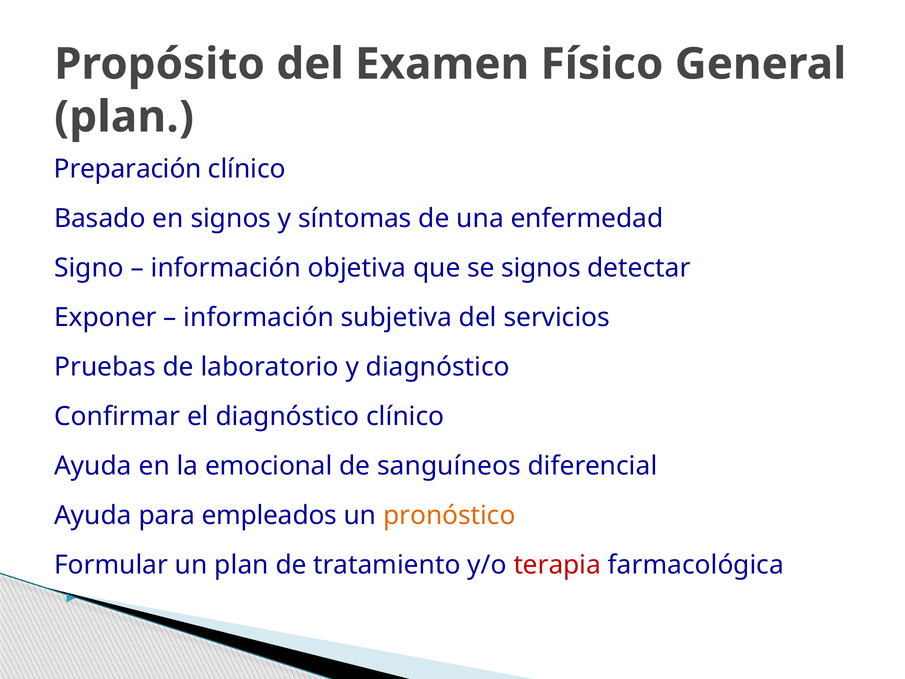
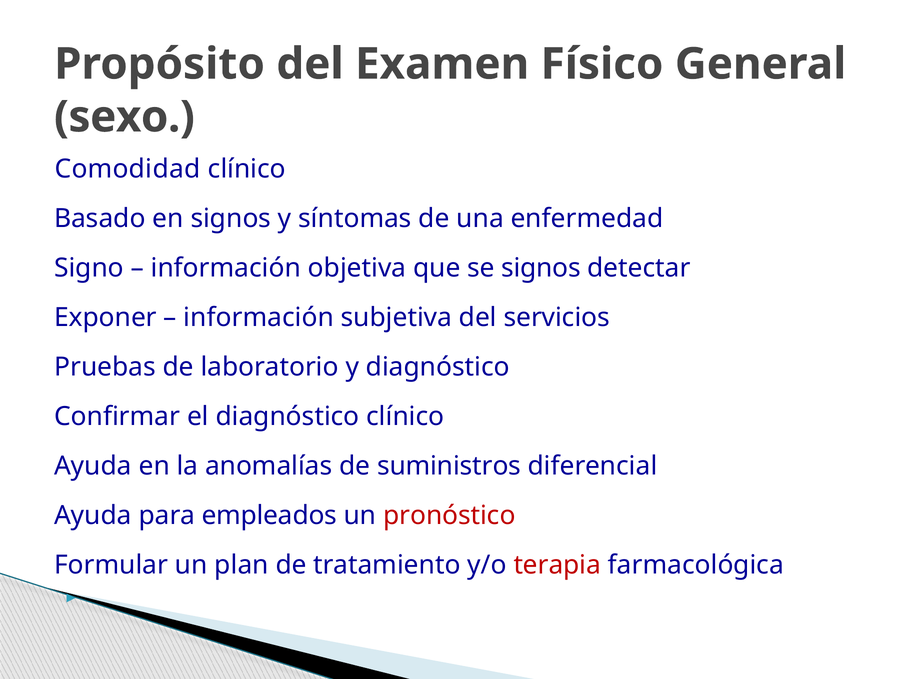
plan at (124, 117): plan -> sexo
Preparación: Preparación -> Comodidad
emocional: emocional -> anomalías
sanguíneos: sanguíneos -> suministros
pronóstico colour: orange -> red
